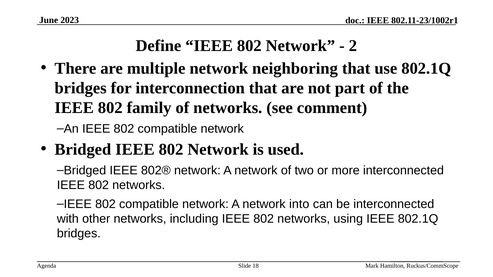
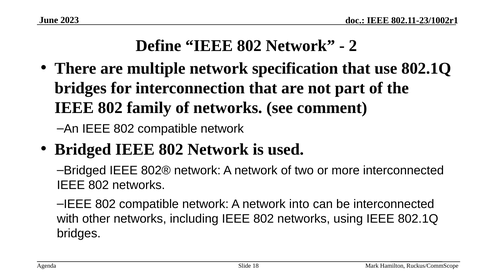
neighboring: neighboring -> specification
